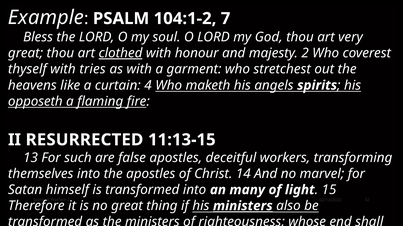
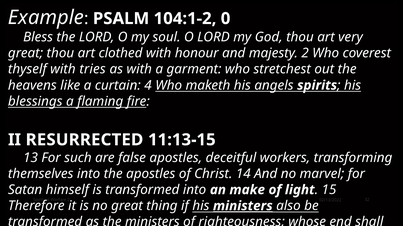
7: 7 -> 0
clothed underline: present -> none
opposeth: opposeth -> blessings
many: many -> make
